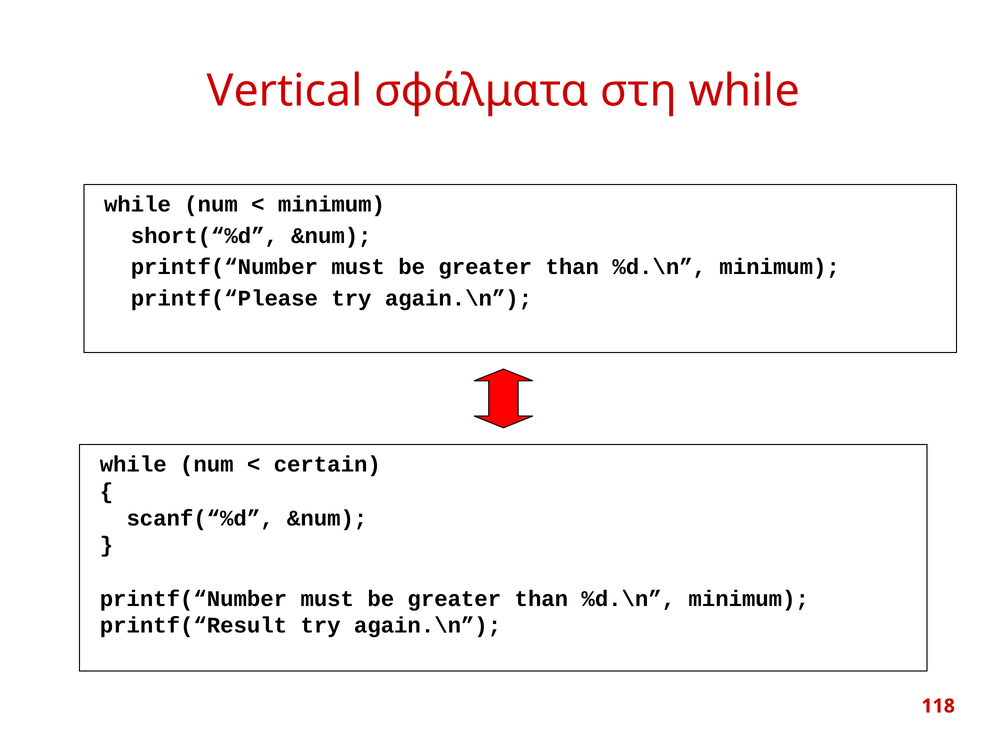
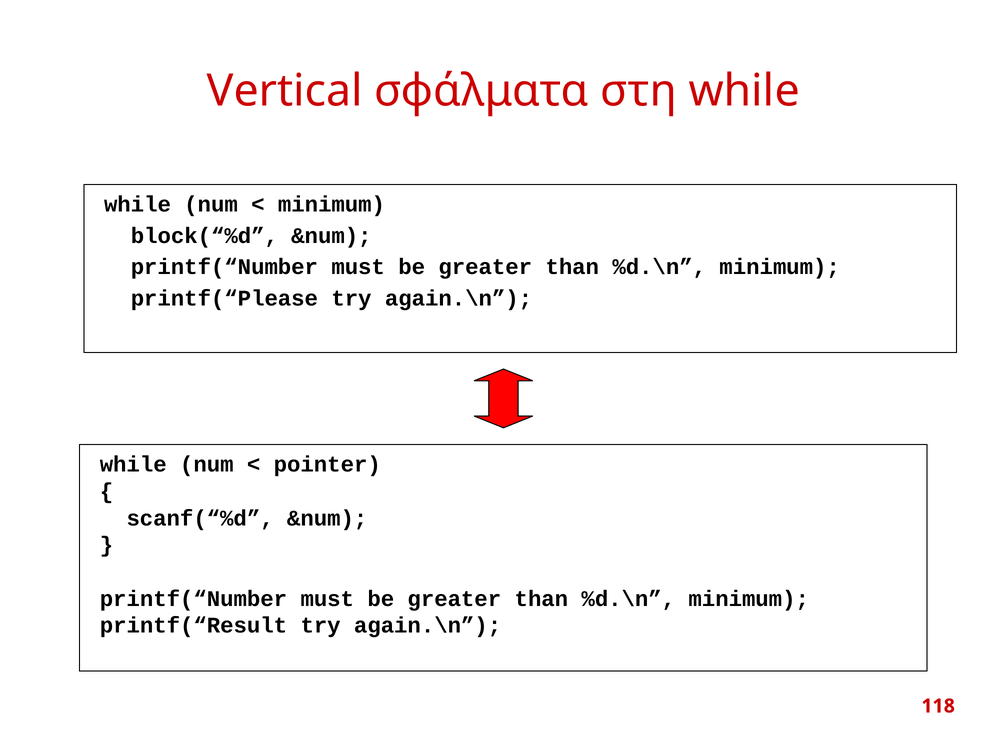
short(“%d: short(“%d -> block(“%d
certain: certain -> pointer
